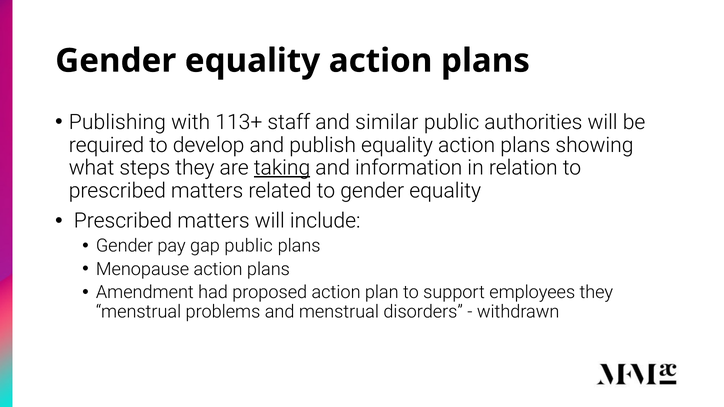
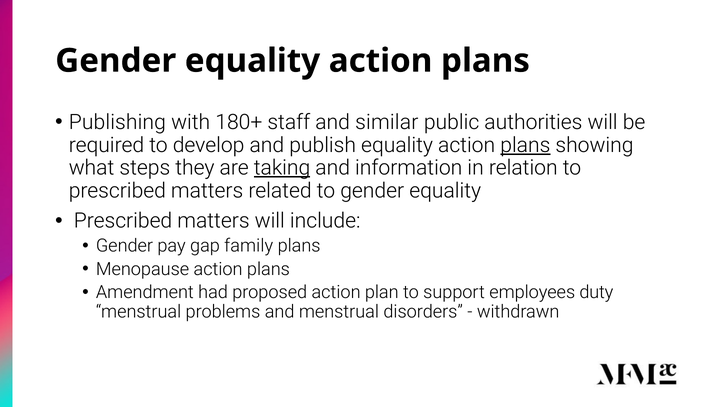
113+: 113+ -> 180+
plans at (525, 145) underline: none -> present
gap public: public -> family
employees they: they -> duty
